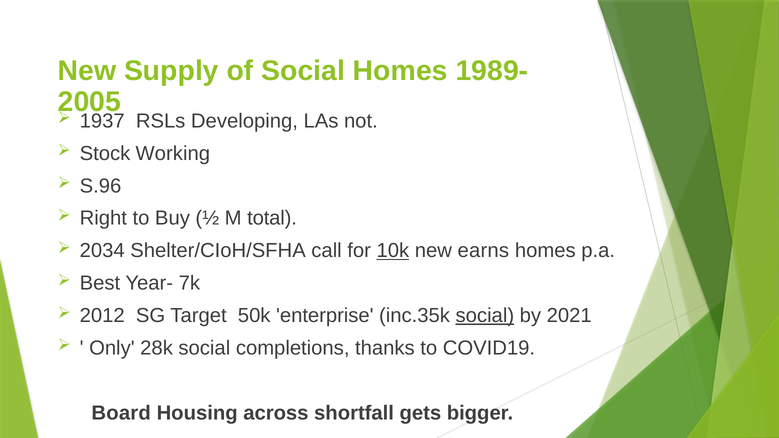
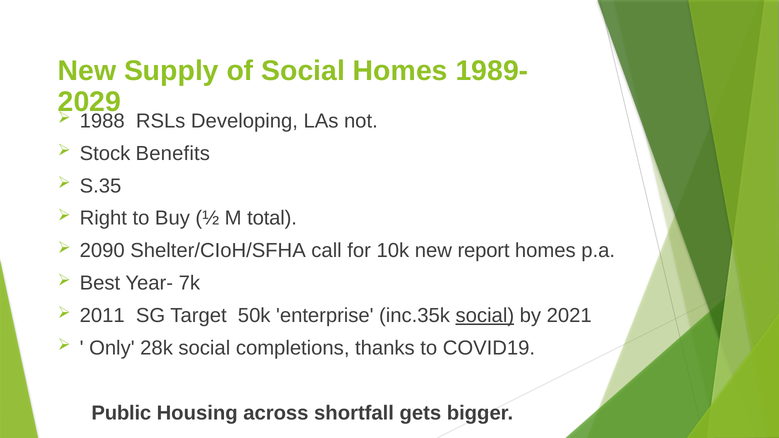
2005: 2005 -> 2029
1937: 1937 -> 1988
Working: Working -> Benefits
S.96: S.96 -> S.35
2034: 2034 -> 2090
10k underline: present -> none
earns: earns -> report
2012: 2012 -> 2011
Board: Board -> Public
